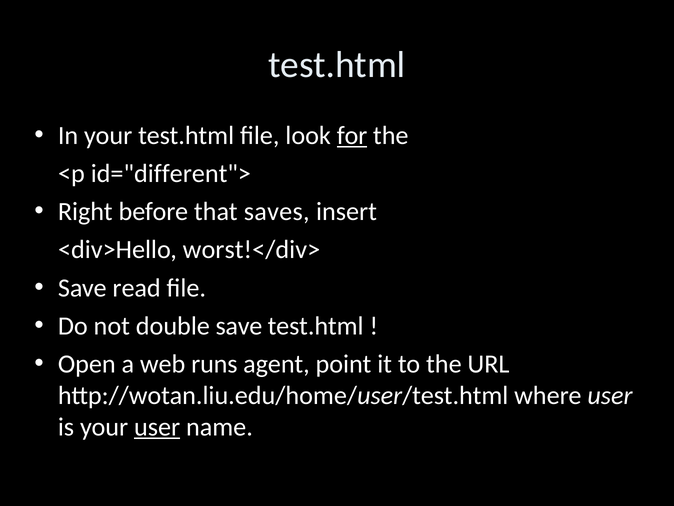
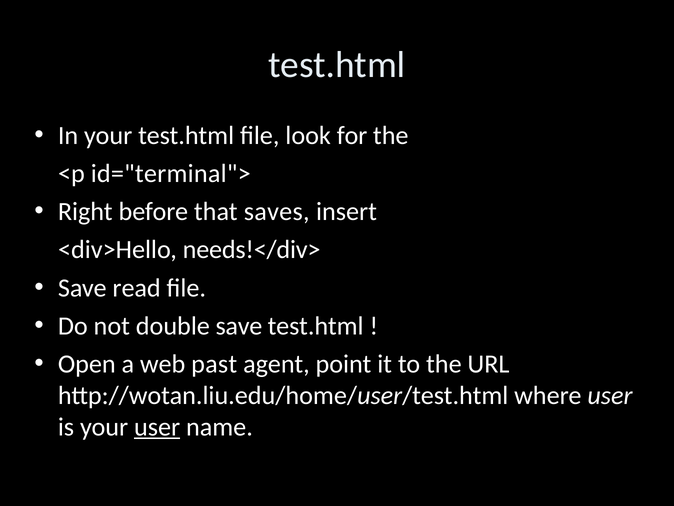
for underline: present -> none
id="different">: id="different"> -> id="terminal">
worst!</div>: worst!</div> -> needs!</div>
runs: runs -> past
